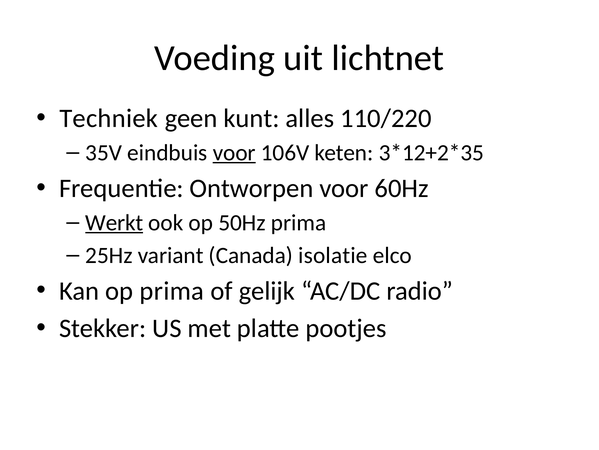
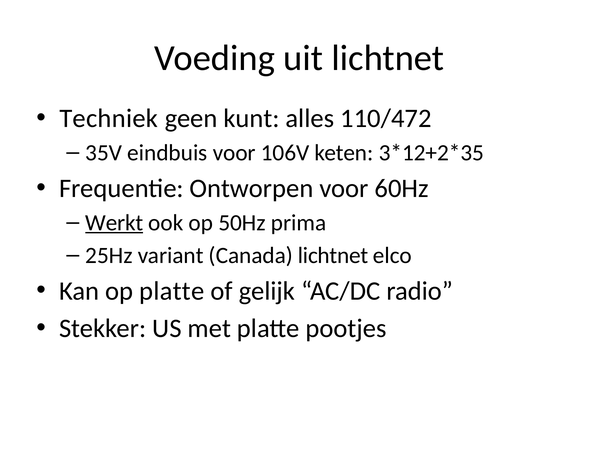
110/220: 110/220 -> 110/472
voor at (234, 152) underline: present -> none
Canada isolatie: isolatie -> lichtnet
op prima: prima -> platte
